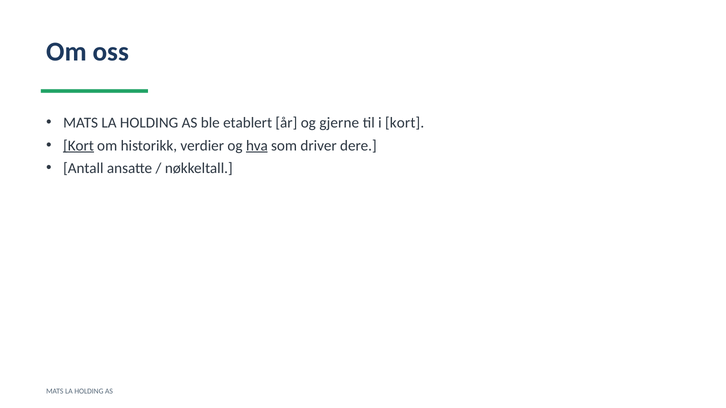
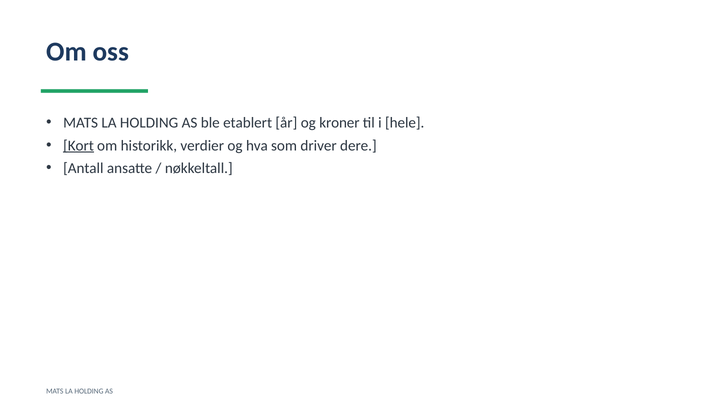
gjerne: gjerne -> kroner
i kort: kort -> hele
hva underline: present -> none
